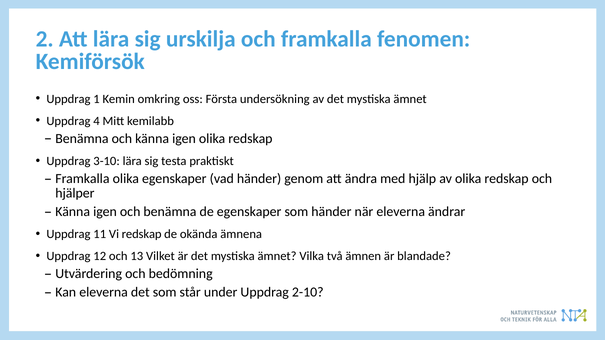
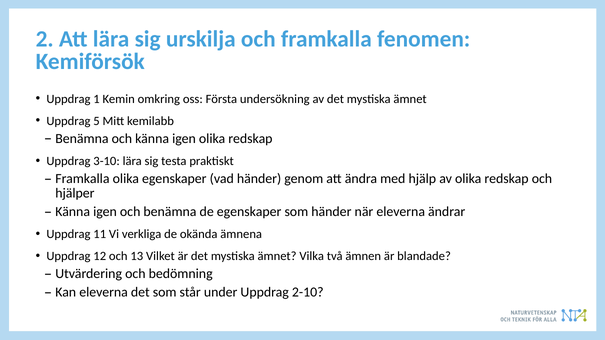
4: 4 -> 5
Vi redskap: redskap -> verkliga
